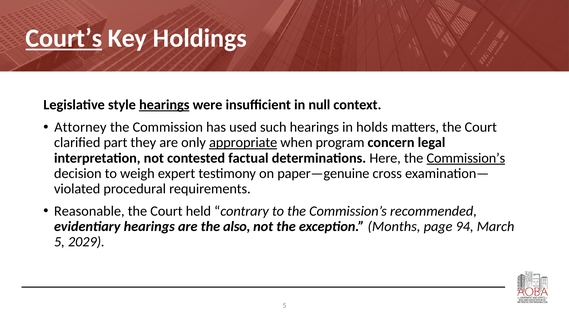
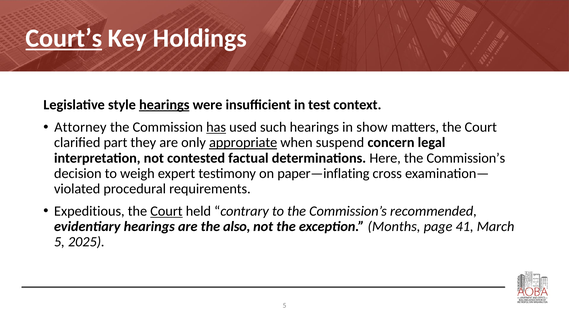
null: null -> test
has underline: none -> present
holds: holds -> show
program: program -> suspend
Commission’s at (466, 158) underline: present -> none
paper—genuine: paper—genuine -> paper—inflating
Reasonable: Reasonable -> Expeditious
Court at (166, 211) underline: none -> present
94: 94 -> 41
2029: 2029 -> 2025
